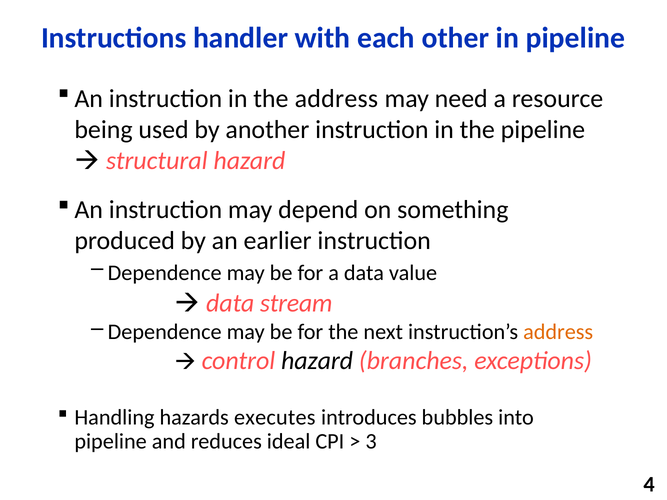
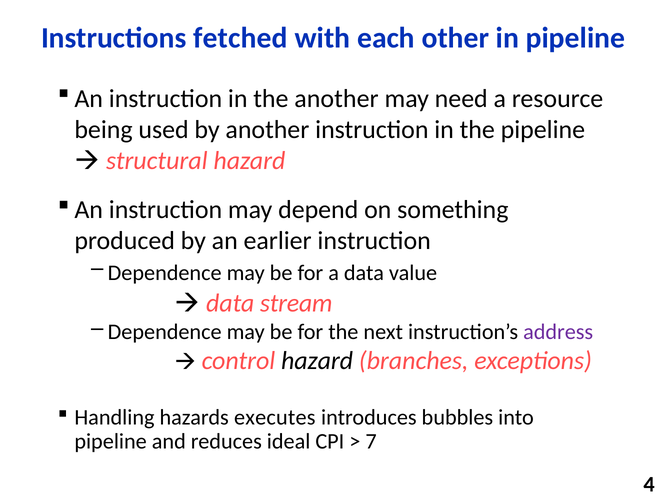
handler: handler -> fetched
the address: address -> another
address at (558, 332) colour: orange -> purple
3: 3 -> 7
